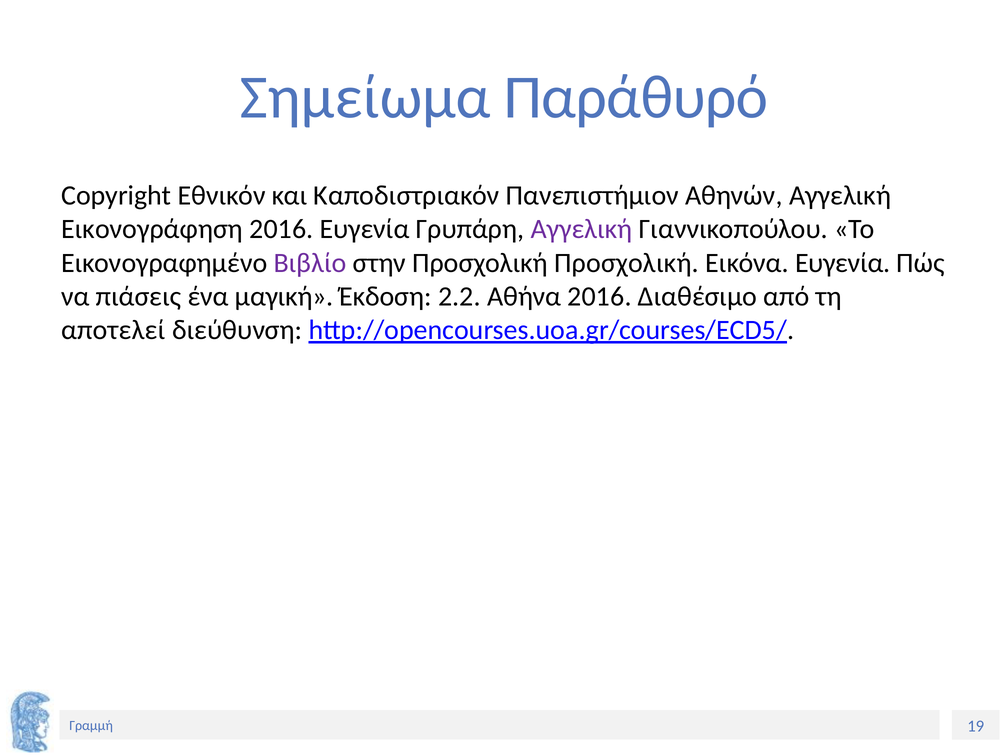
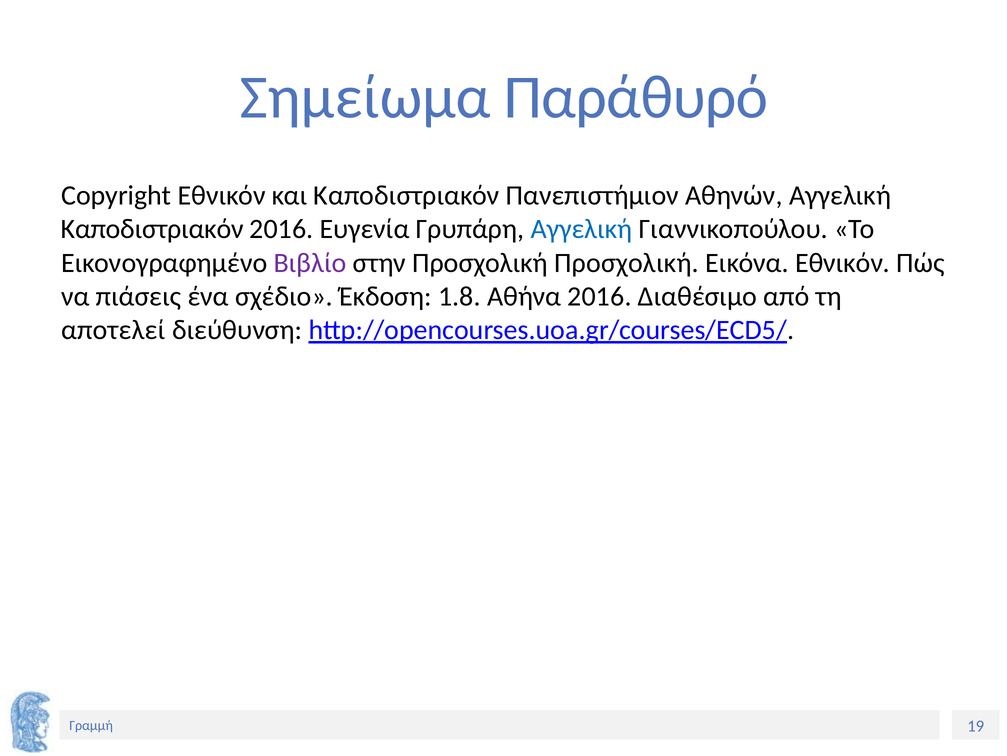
Εικονογράφηση at (152, 229): Εικονογράφηση -> Καποδιστριακόν
Αγγελική at (582, 229) colour: purple -> blue
Εικόνα Eυγενία: Eυγενία -> Εθνικόν
μαγική: μαγική -> σχέδιο
2.2: 2.2 -> 1.8
